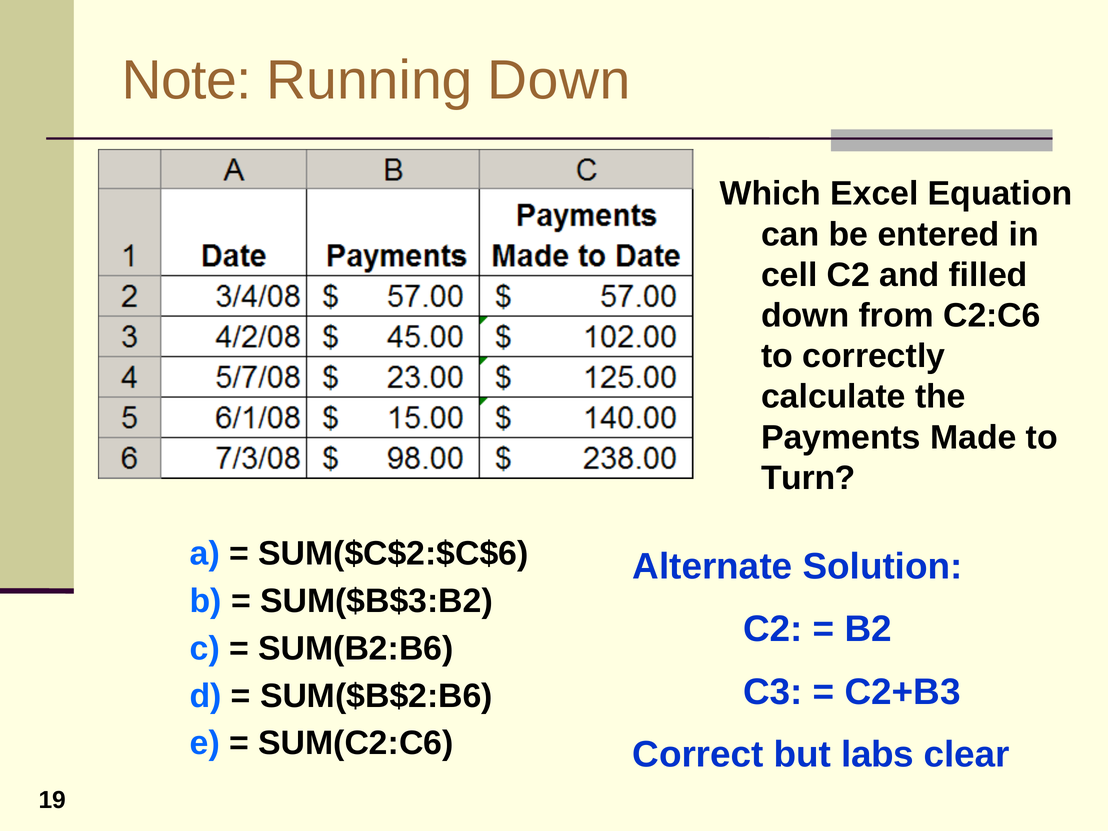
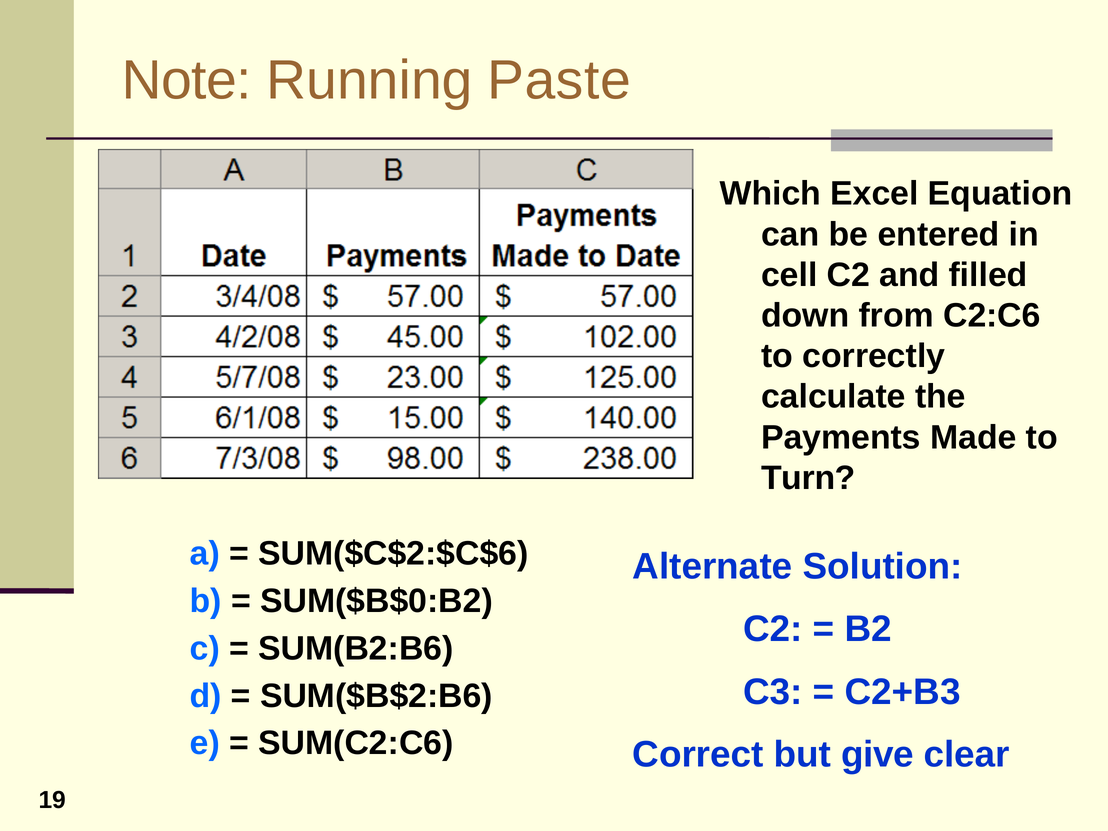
Running Down: Down -> Paste
SUM($B$3:B2: SUM($B$3:B2 -> SUM($B$0:B2
labs: labs -> give
